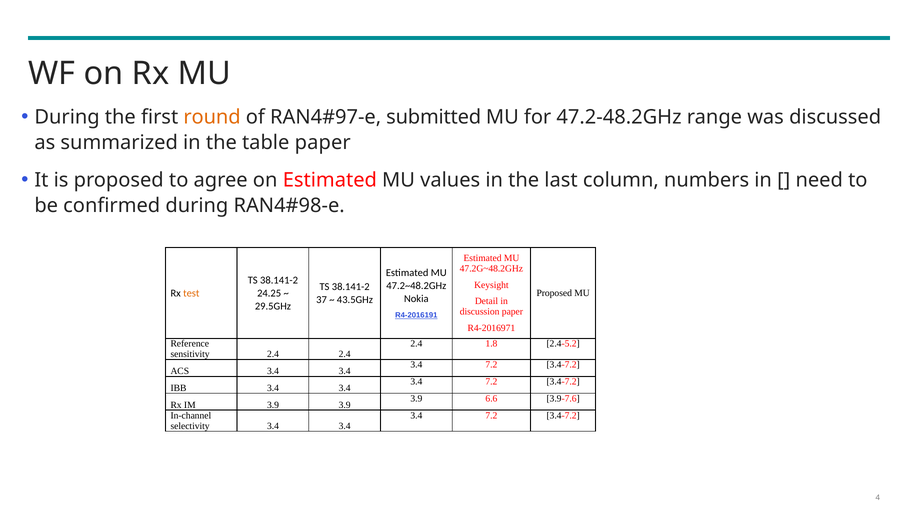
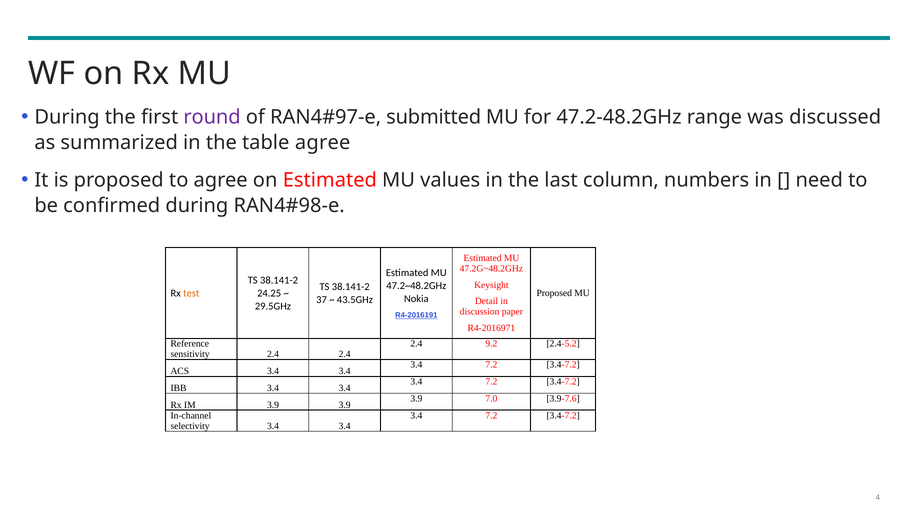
round colour: orange -> purple
table paper: paper -> agree
1.8: 1.8 -> 9.2
6.6: 6.6 -> 7.0
